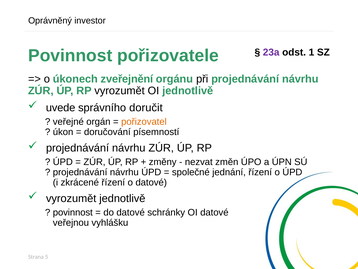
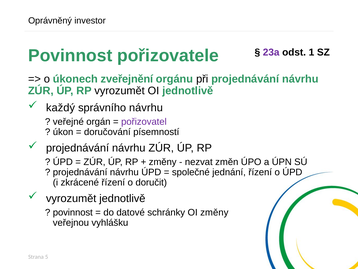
uvede: uvede -> každý
správního doručit: doručit -> návrhu
pořizovatel colour: orange -> purple
o datové: datové -> doručit
OI datové: datové -> změny
